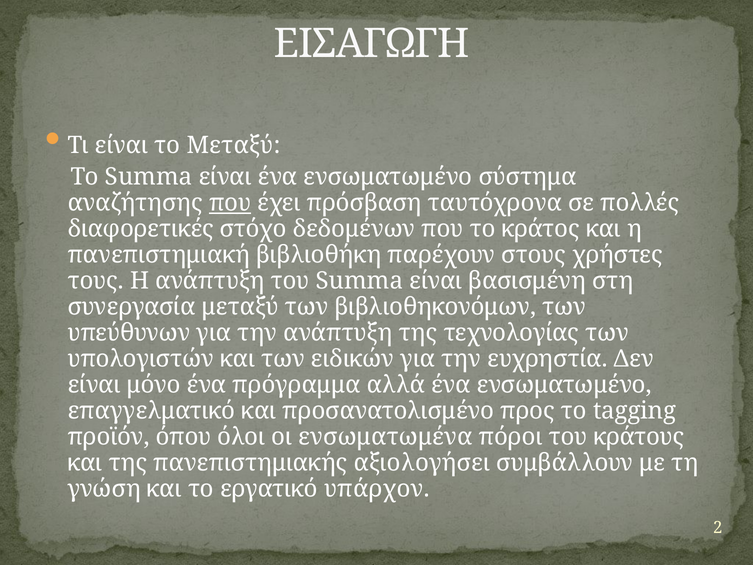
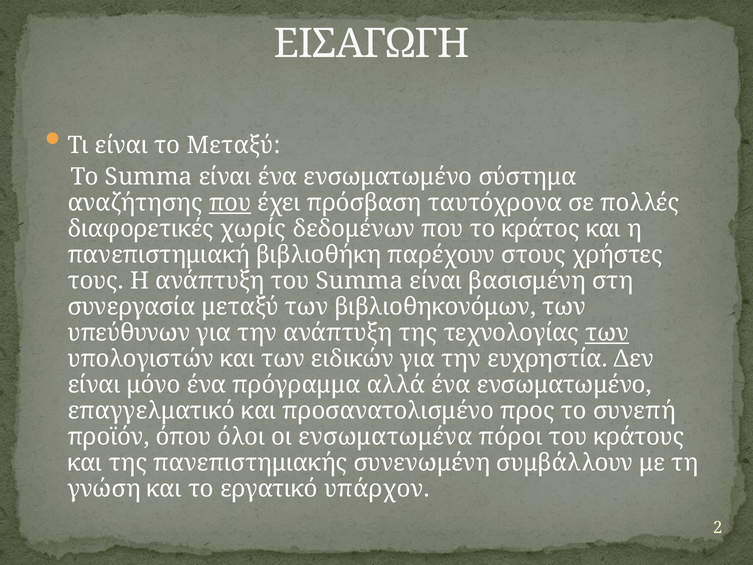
στόχο: στόχο -> χωρίς
των at (607, 333) underline: none -> present
tagging: tagging -> συνεπή
αξιολογήσει: αξιολογήσει -> συνενωμένη
